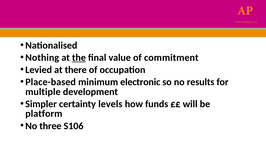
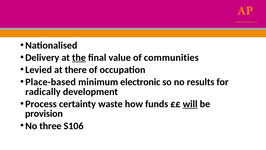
Nothing: Nothing -> Delivery
commitment: commitment -> communities
multiple: multiple -> radically
Simpler: Simpler -> Process
levels: levels -> waste
will underline: none -> present
platform: platform -> provision
